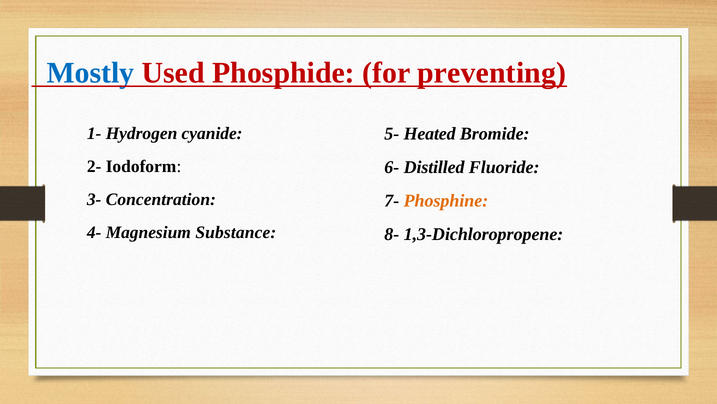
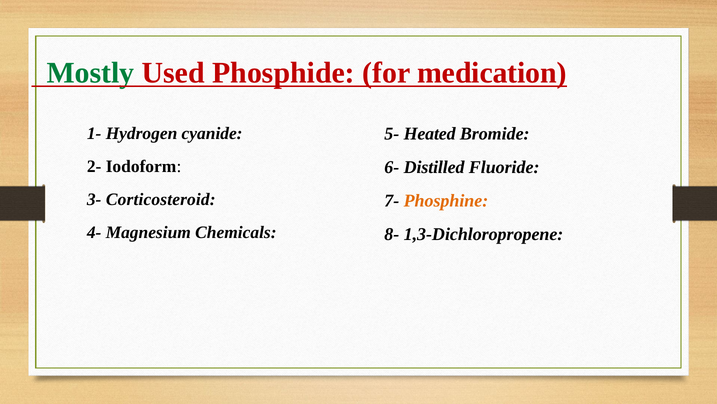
Mostly colour: blue -> green
preventing: preventing -> medication
Concentration: Concentration -> Corticosteroid
Substance: Substance -> Chemicals
